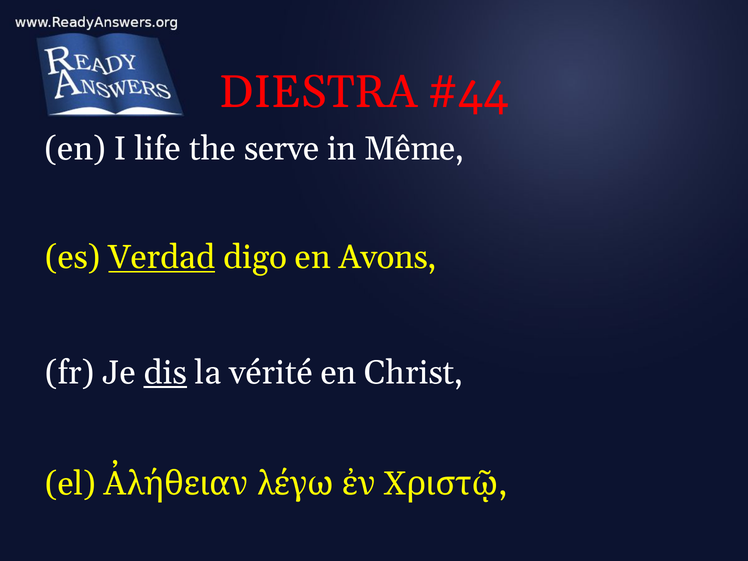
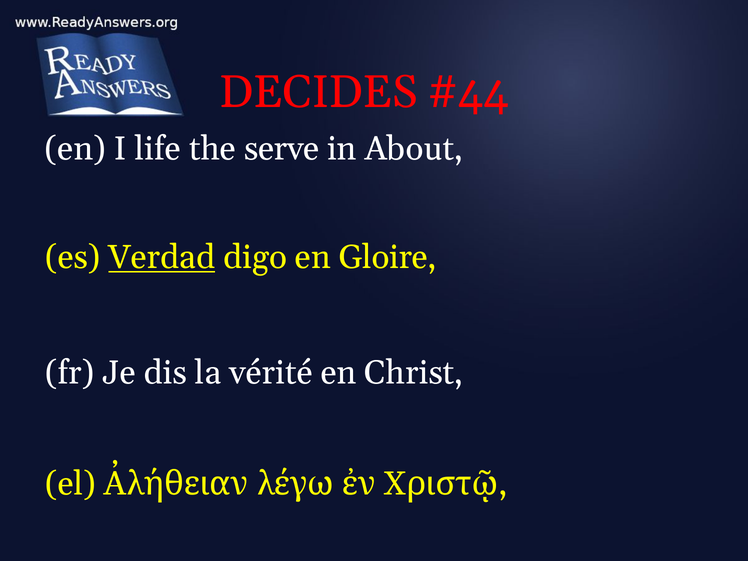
DIESTRA: DIESTRA -> DECIDES
Même: Même -> About
Avons: Avons -> Gloire
dis underline: present -> none
